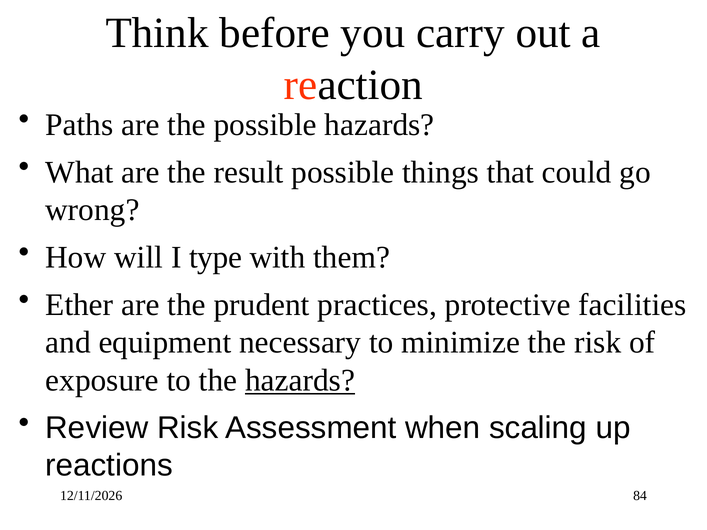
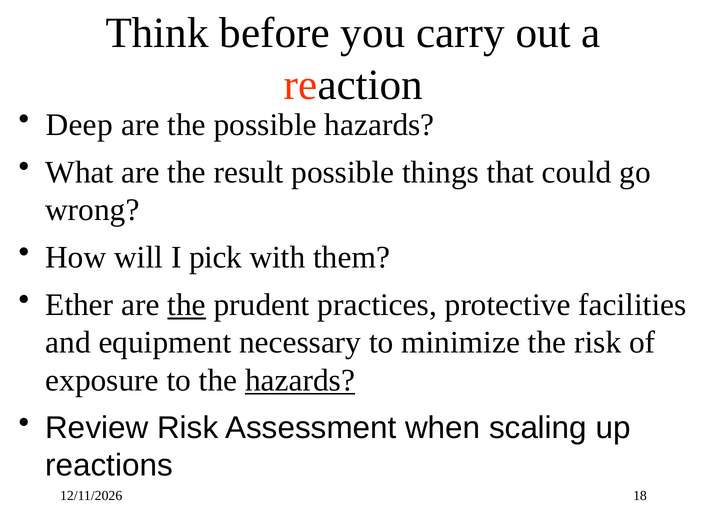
Paths: Paths -> Deep
type: type -> pick
the at (187, 305) underline: none -> present
84: 84 -> 18
